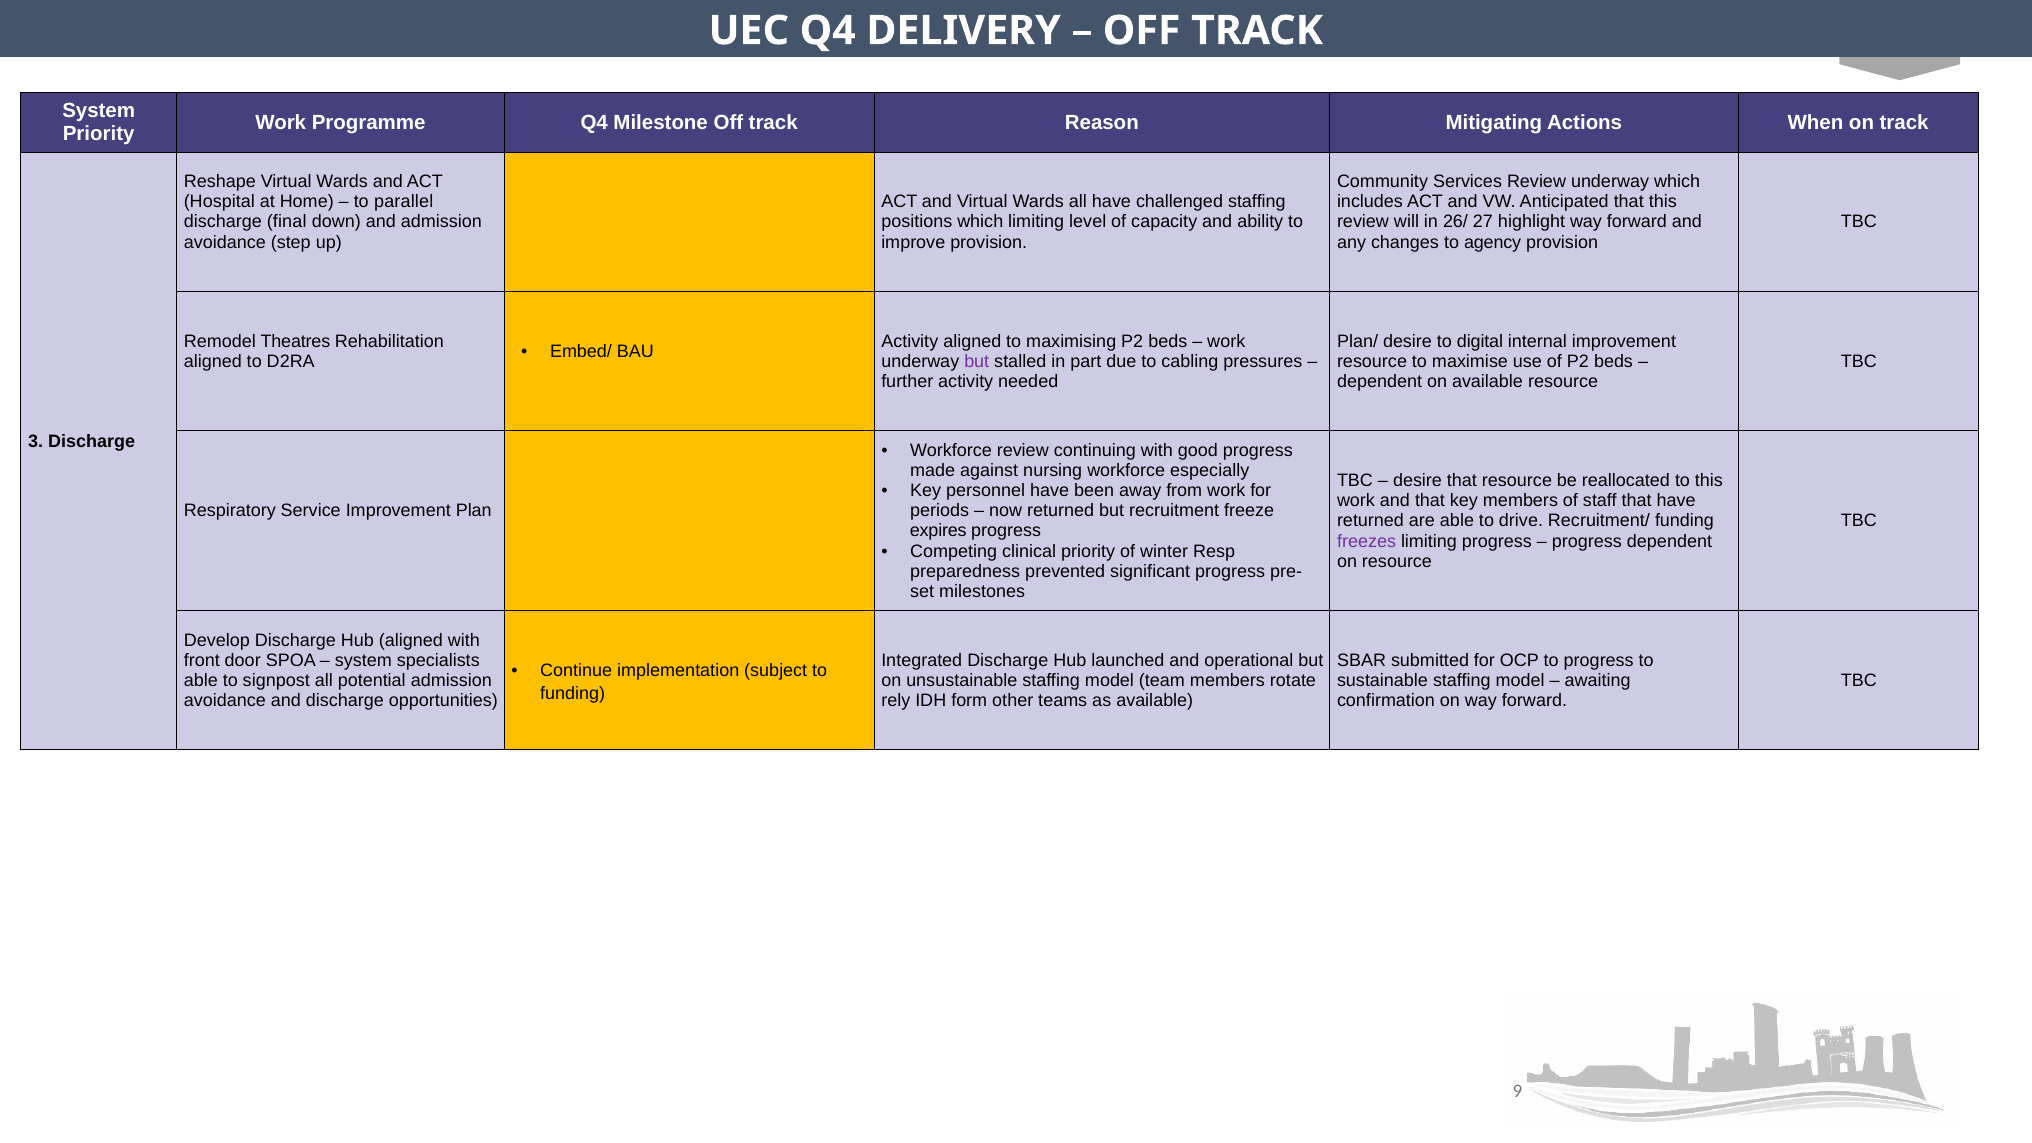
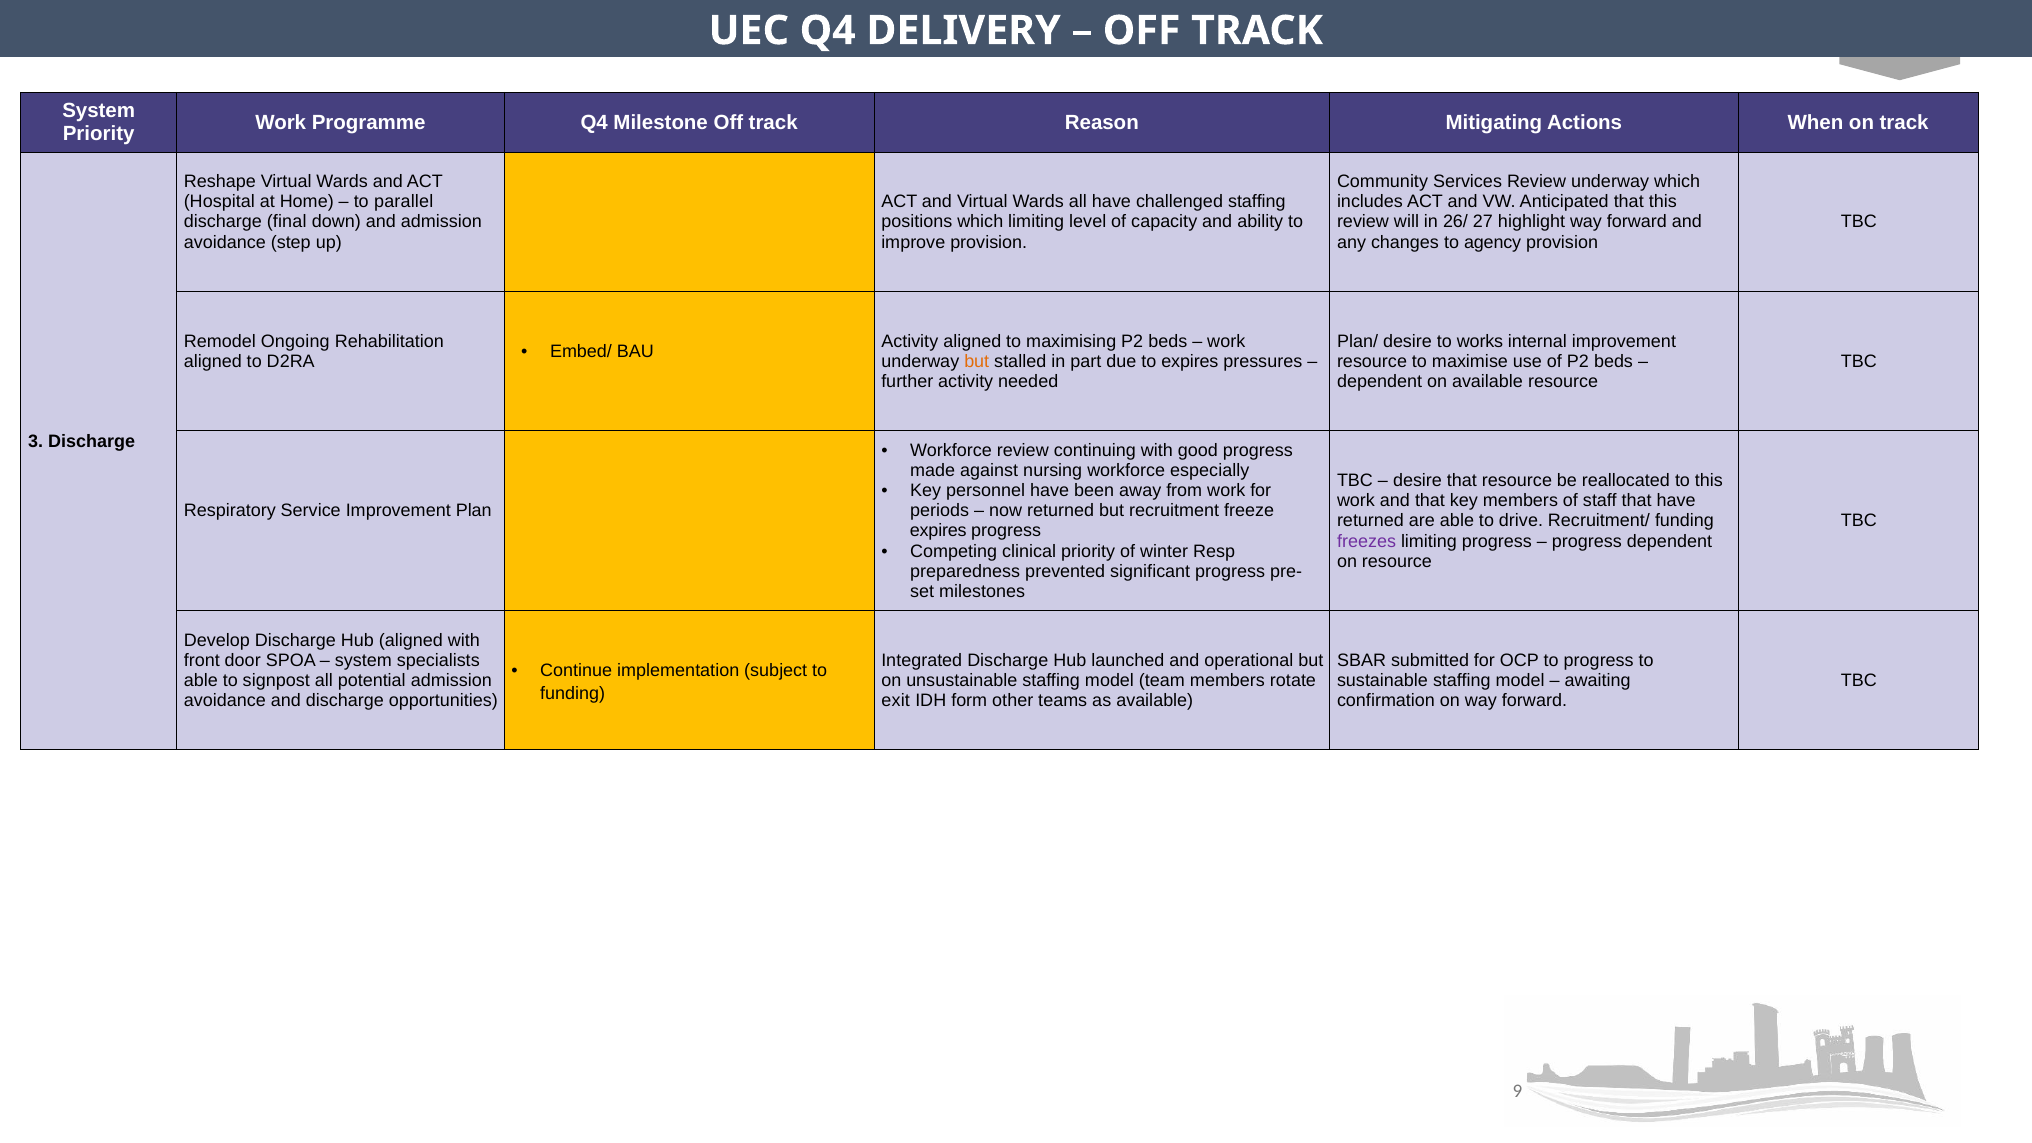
Theatres: Theatres -> Ongoing
digital: digital -> works
but at (977, 361) colour: purple -> orange
to cabling: cabling -> expires
rely: rely -> exit
